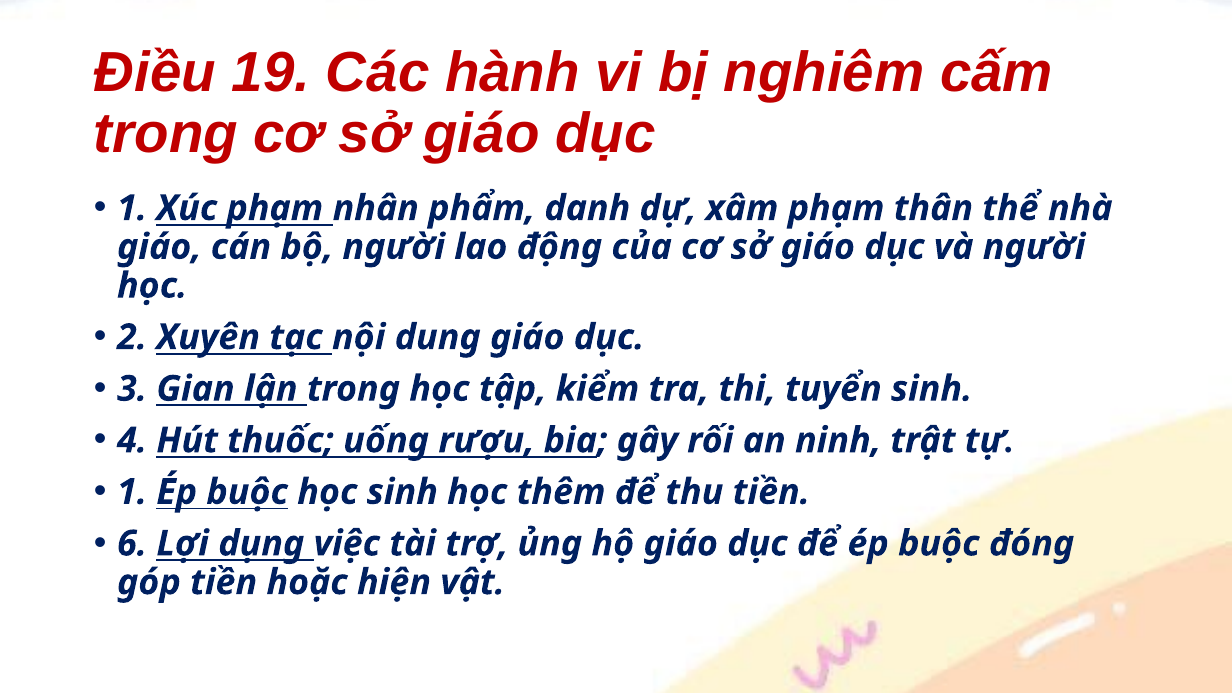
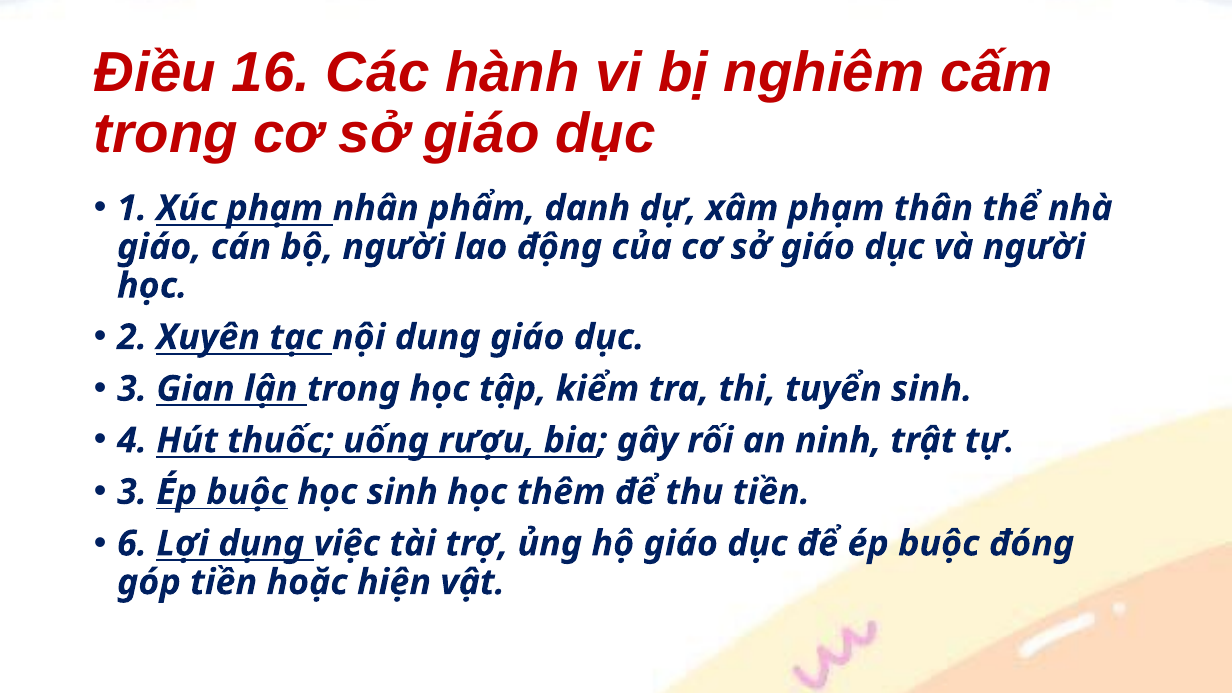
19: 19 -> 16
1 at (132, 492): 1 -> 3
